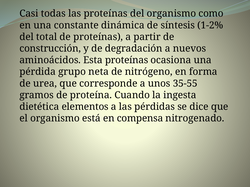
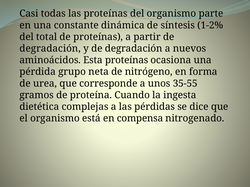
como: como -> parte
construcción at (50, 49): construcción -> degradación
elementos: elementos -> complejas
